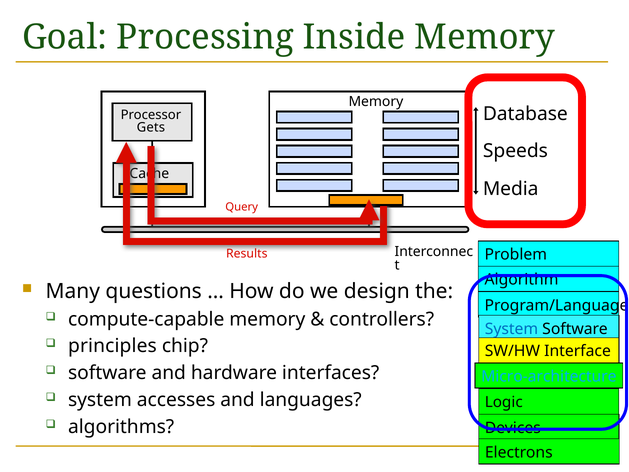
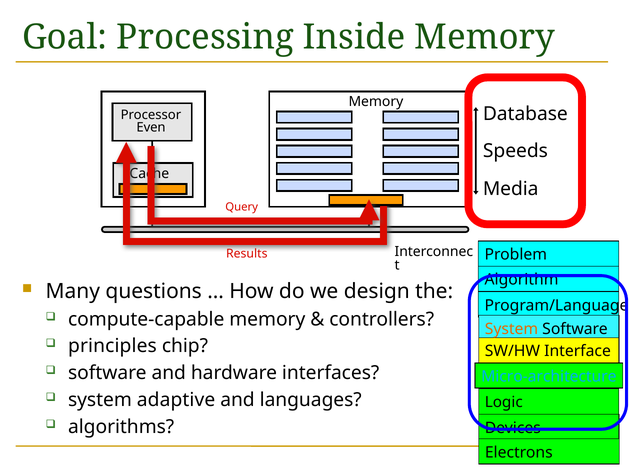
Gets: Gets -> Even
System at (512, 329) colour: blue -> orange
accesses: accesses -> adaptive
